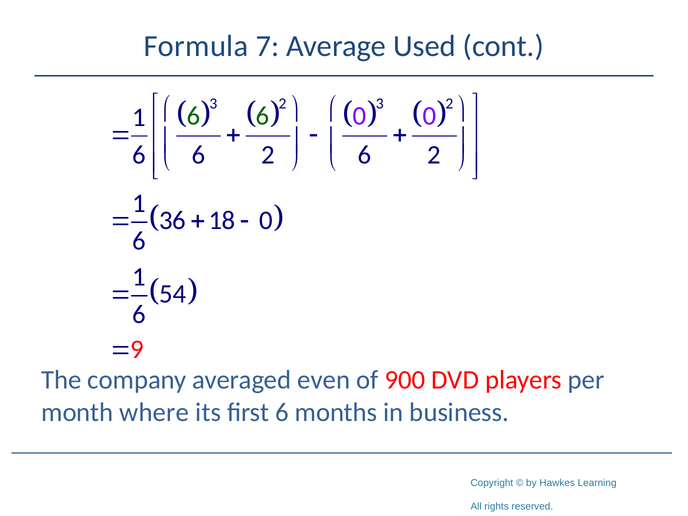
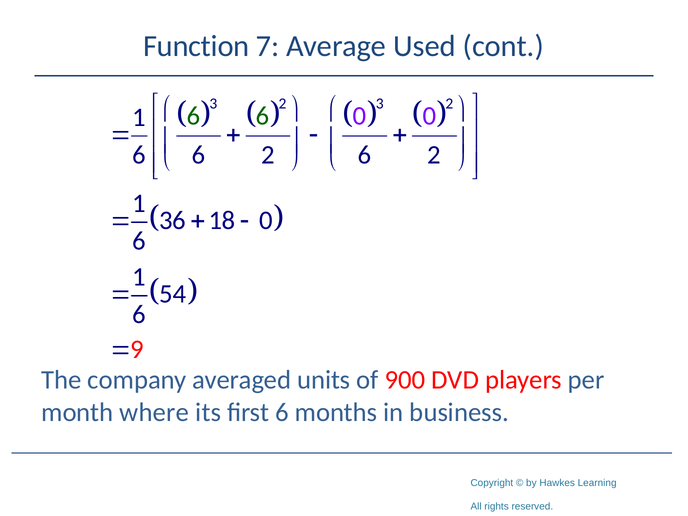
Formula: Formula -> Function
even: even -> units
